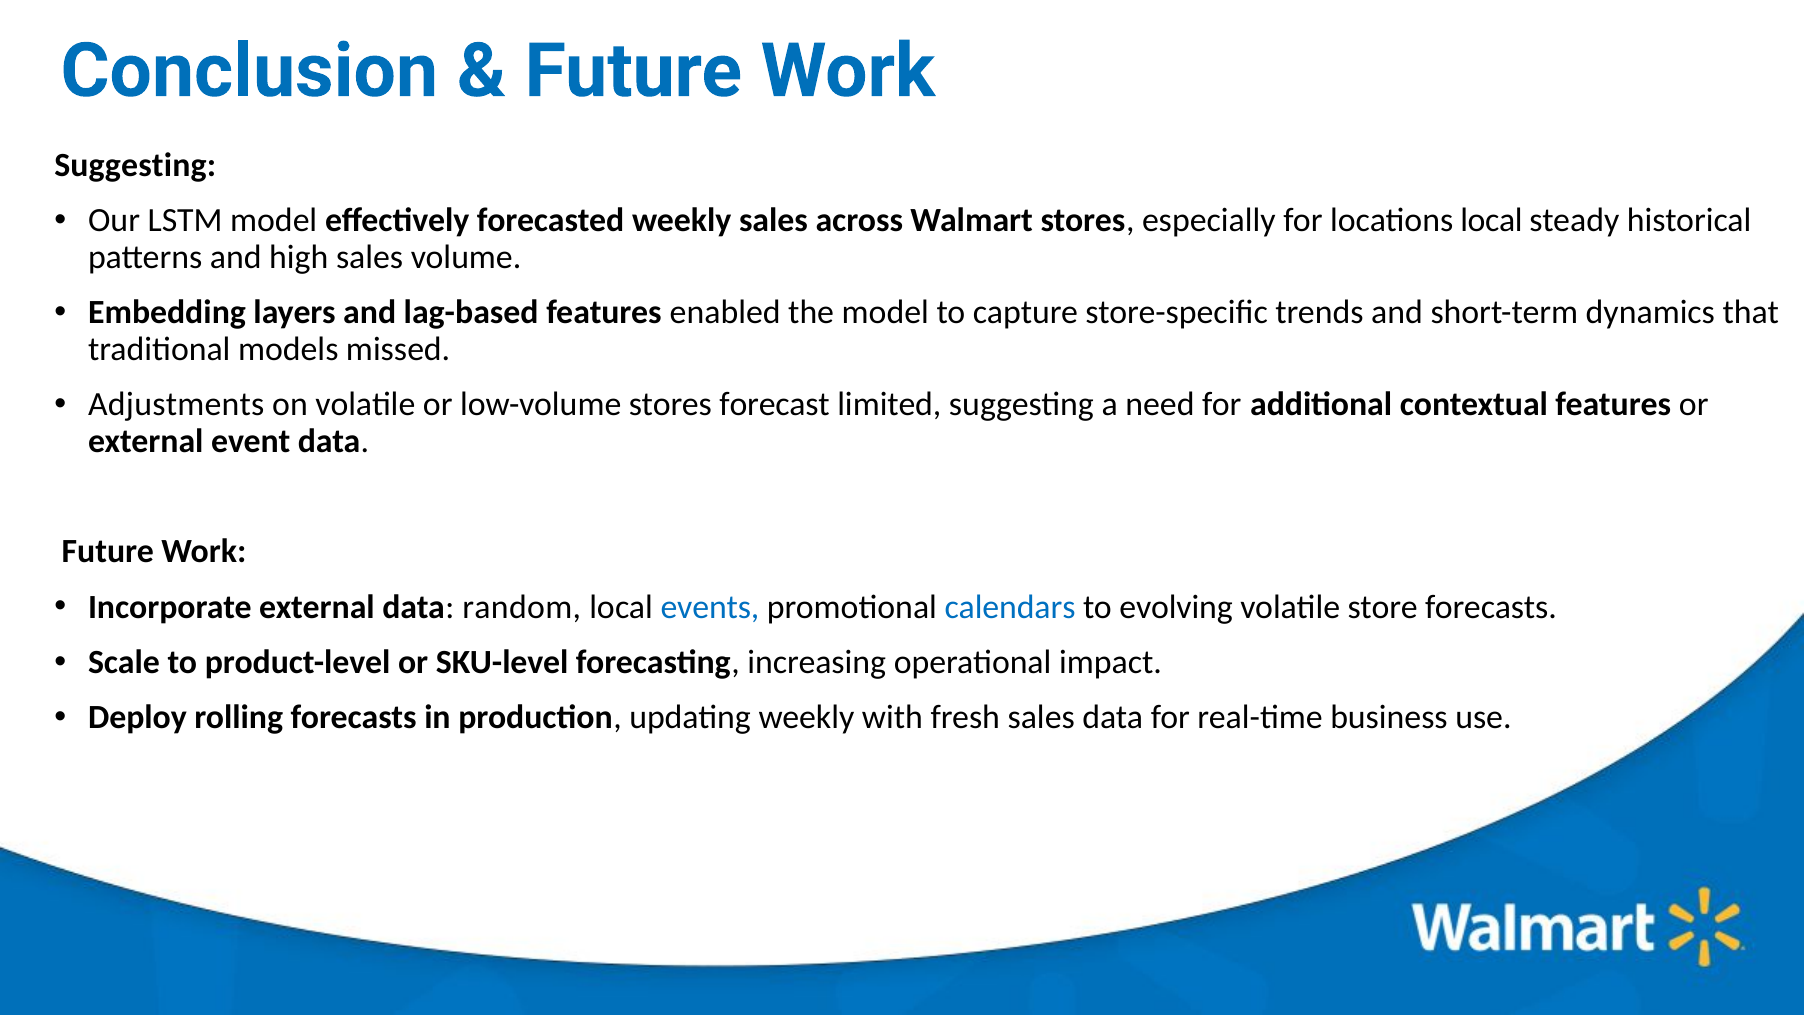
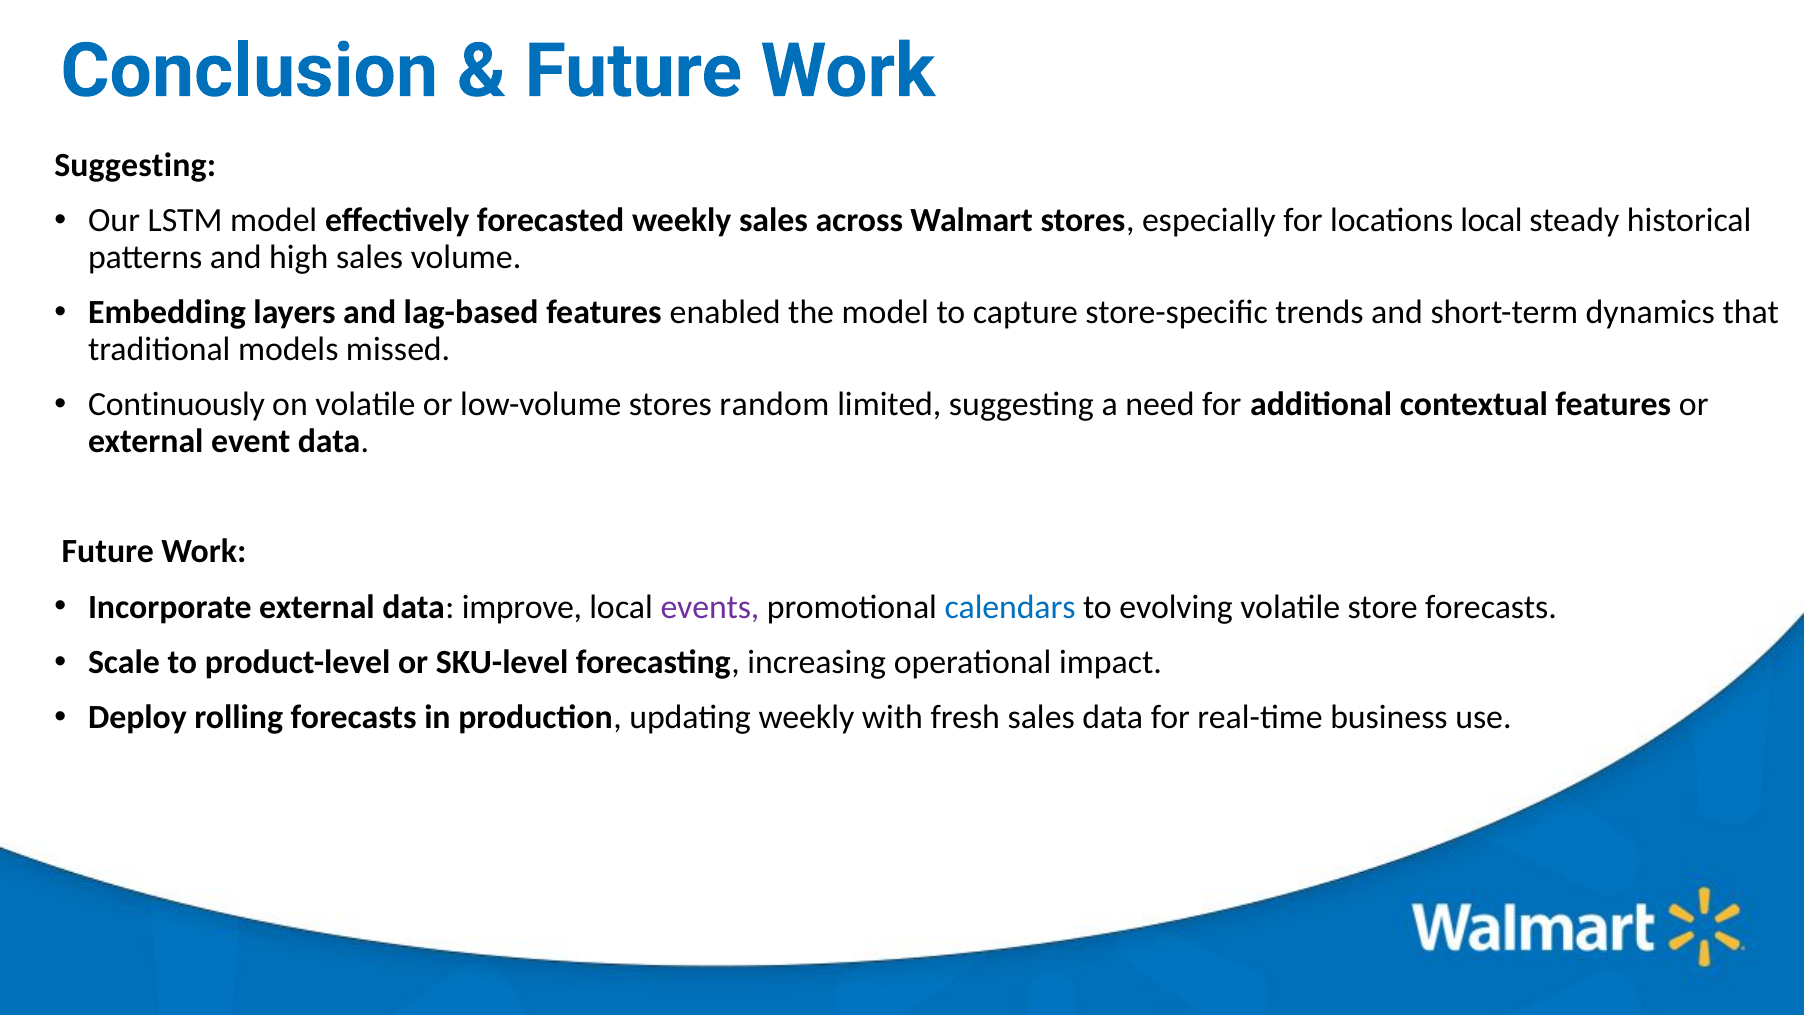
Adjustments: Adjustments -> Continuously
forecast: forecast -> random
random: random -> improve
events colour: blue -> purple
